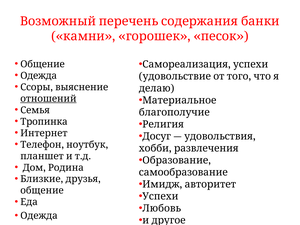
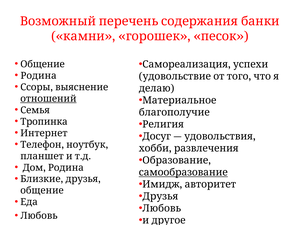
Одежда at (39, 76): Одежда -> Родина
самообразование underline: none -> present
Успехи at (160, 196): Успехи -> Друзья
Одежда at (39, 216): Одежда -> Любовь
